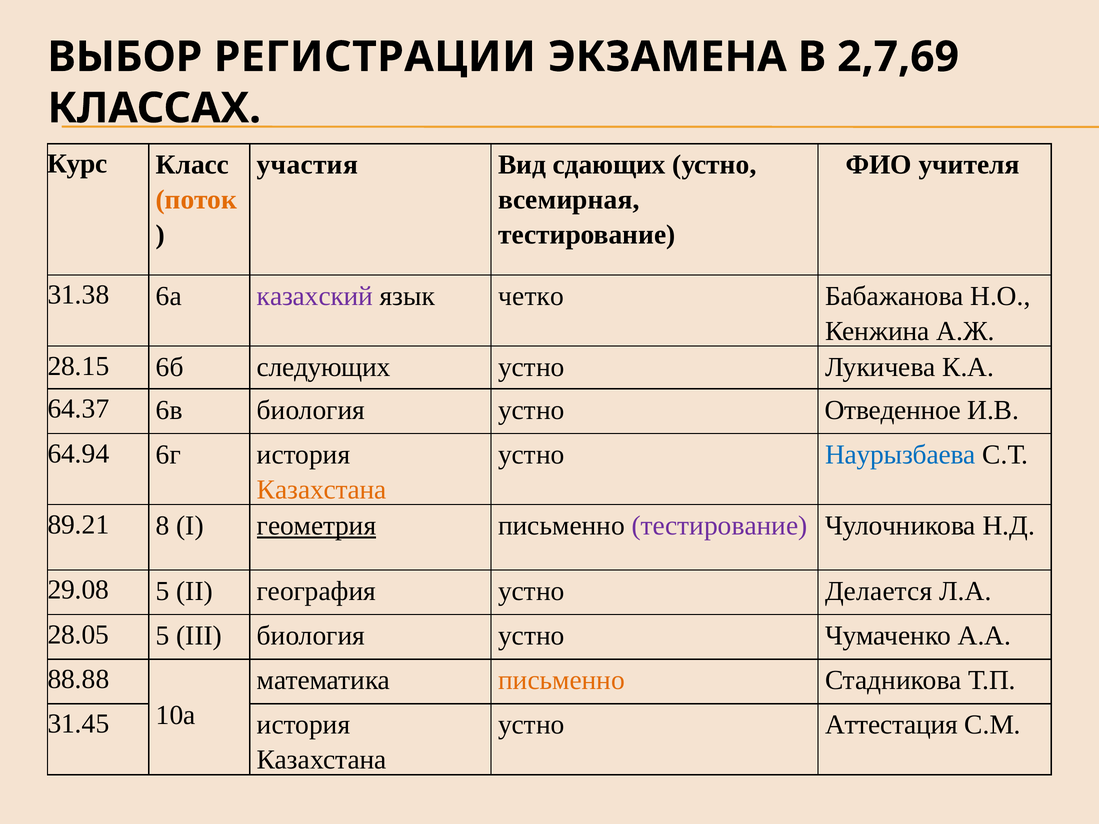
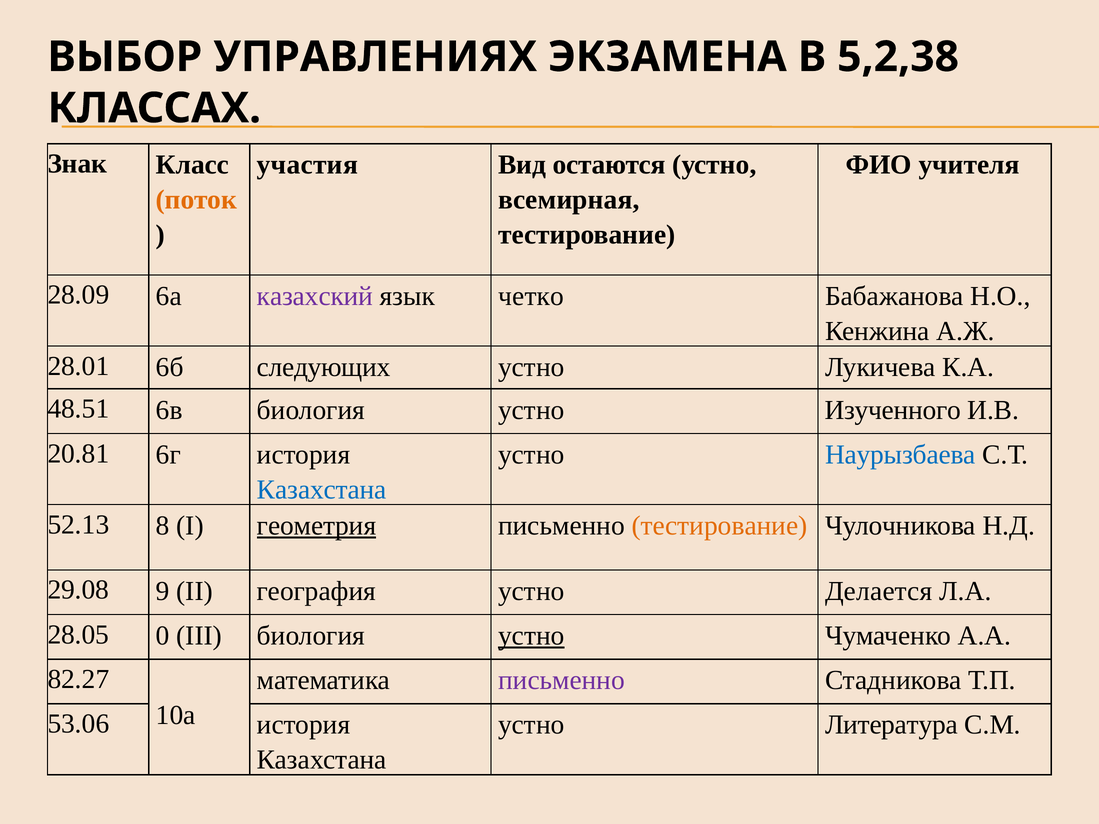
РЕГИСТРАЦИИ: РЕГИСТРАЦИИ -> УПРАВЛЕНИЯХ
2,7,69: 2,7,69 -> 5,2,38
Курс: Курс -> Знак
сдающих: сдающих -> остаются
31.38: 31.38 -> 28.09
28.15: 28.15 -> 28.01
64.37: 64.37 -> 48.51
Отведенное: Отведенное -> Изученного
64.94: 64.94 -> 20.81
Казахстана at (322, 490) colour: orange -> blue
89.21: 89.21 -> 52.13
тестирование at (720, 526) colour: purple -> orange
29.08 5: 5 -> 9
28.05 5: 5 -> 0
устно at (531, 636) underline: none -> present
88.88: 88.88 -> 82.27
письменно at (562, 680) colour: orange -> purple
31.45: 31.45 -> 53.06
Аттестация: Аттестация -> Литература
